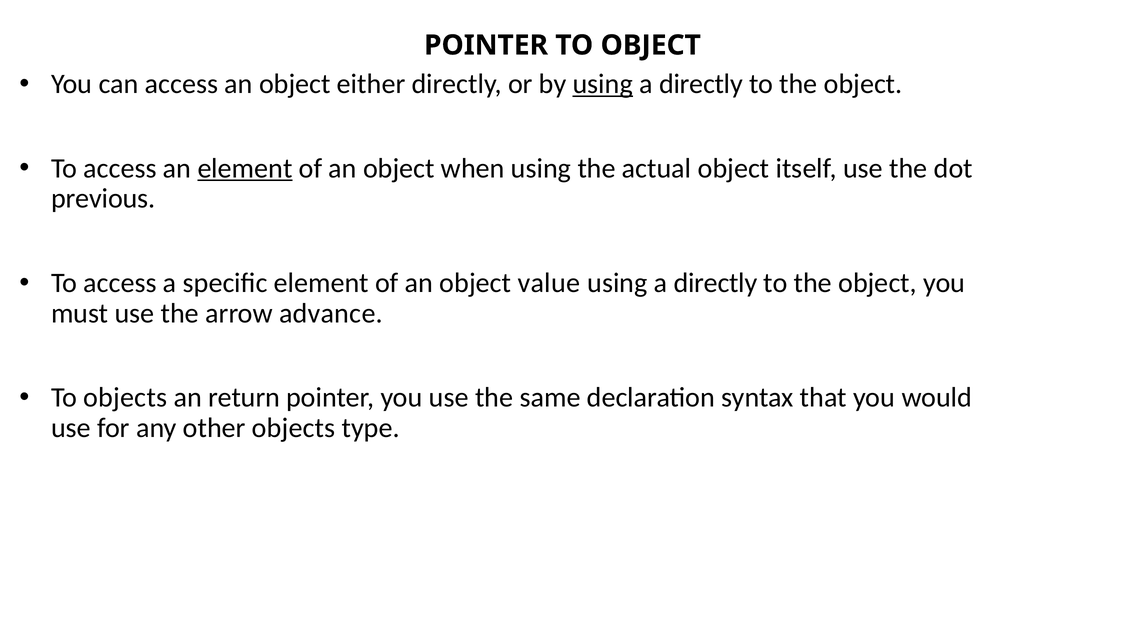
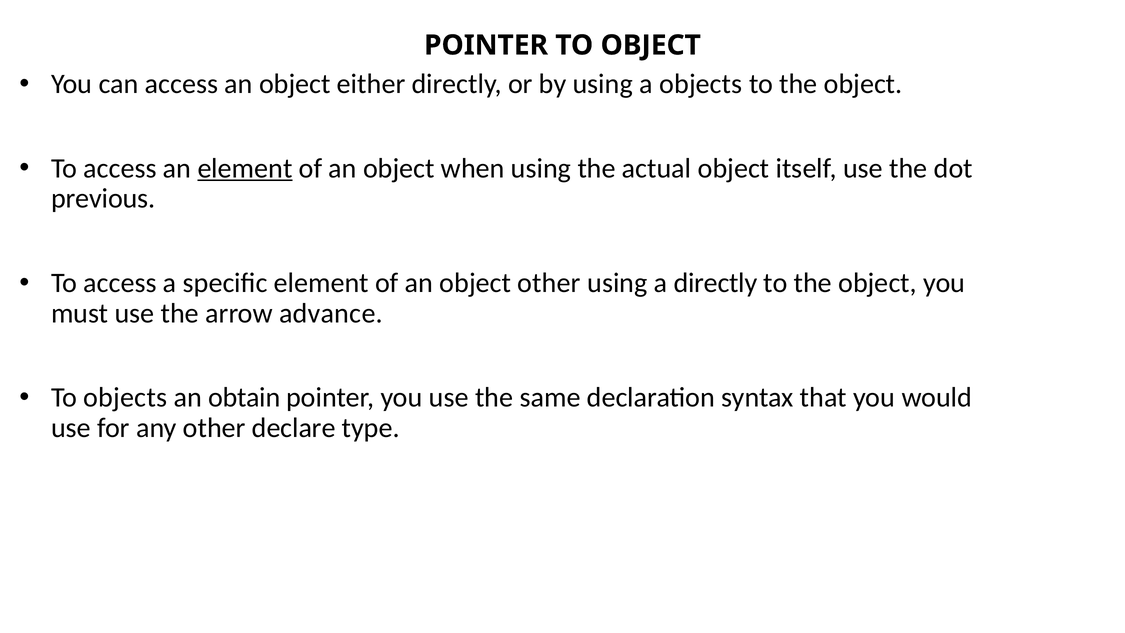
using at (603, 84) underline: present -> none
directly at (701, 84): directly -> objects
object value: value -> other
return: return -> obtain
other objects: objects -> declare
